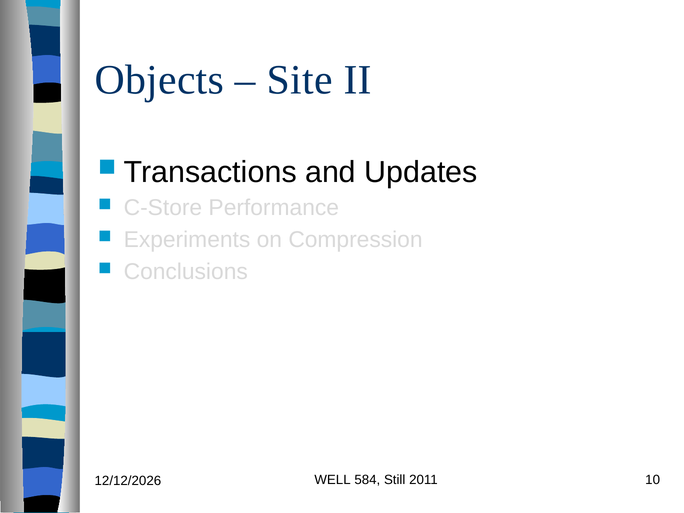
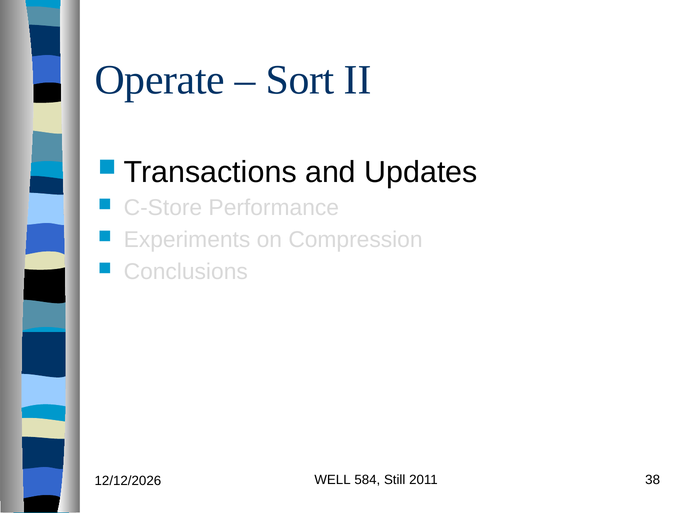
Objects: Objects -> Operate
Site: Site -> Sort
10: 10 -> 38
